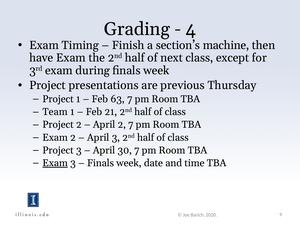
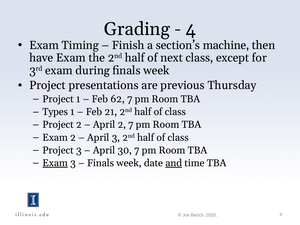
63: 63 -> 62
Team: Team -> Types
and underline: none -> present
